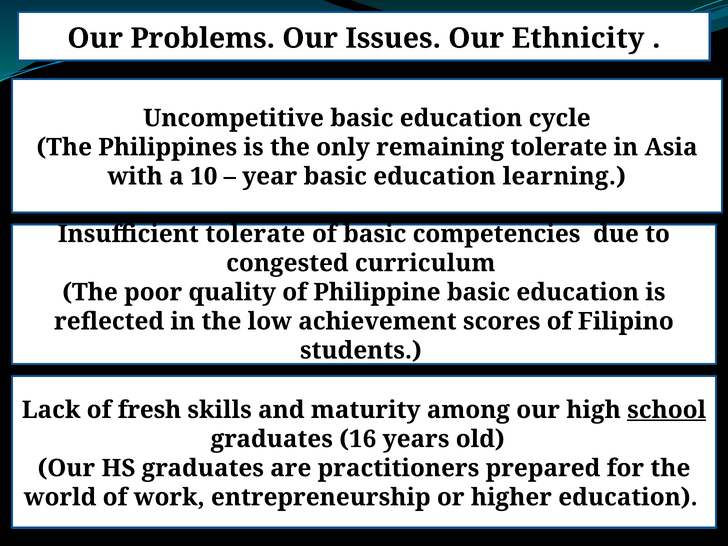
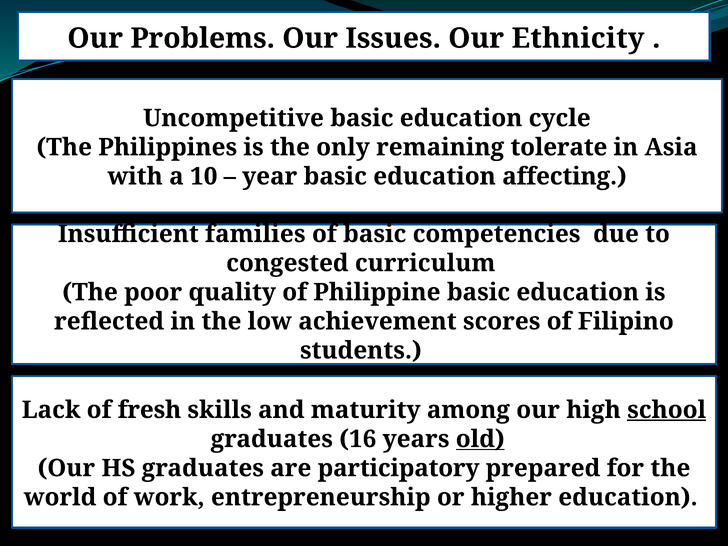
learning: learning -> affecting
Insufficient tolerate: tolerate -> families
old underline: none -> present
practitioners: practitioners -> participatory
